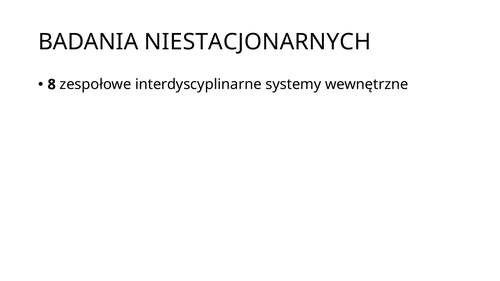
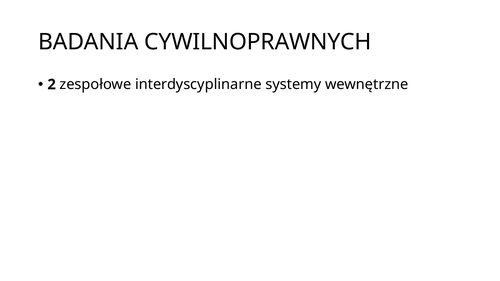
NIESTACJONARNYCH: NIESTACJONARNYCH -> CYWILNOPRAWNYCH
8: 8 -> 2
